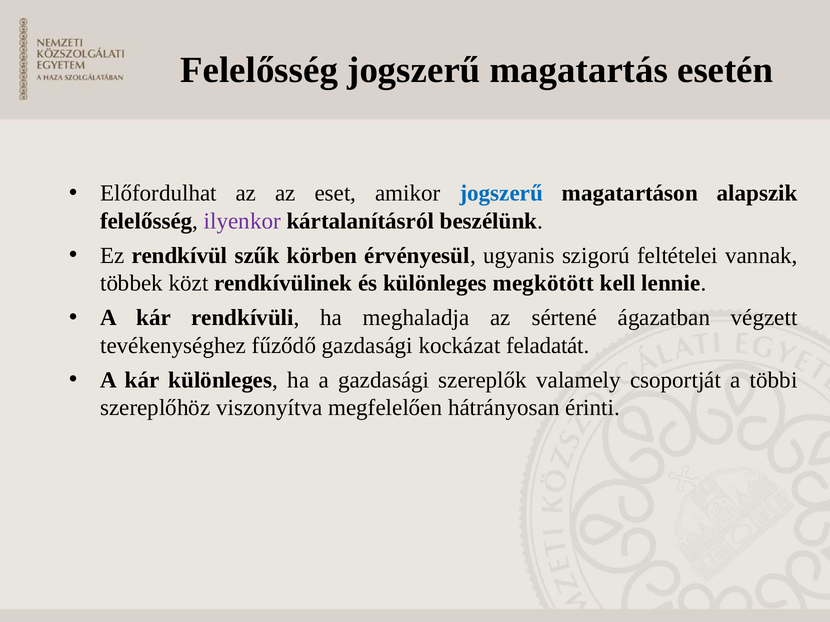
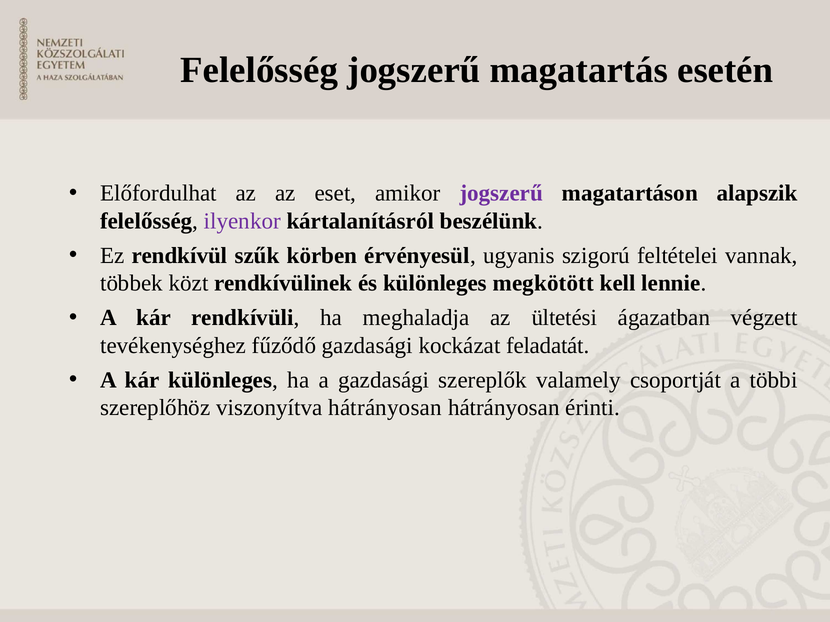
jogszerű at (501, 194) colour: blue -> purple
sértené: sértené -> ültetési
viszonyítva megfelelően: megfelelően -> hátrányosan
